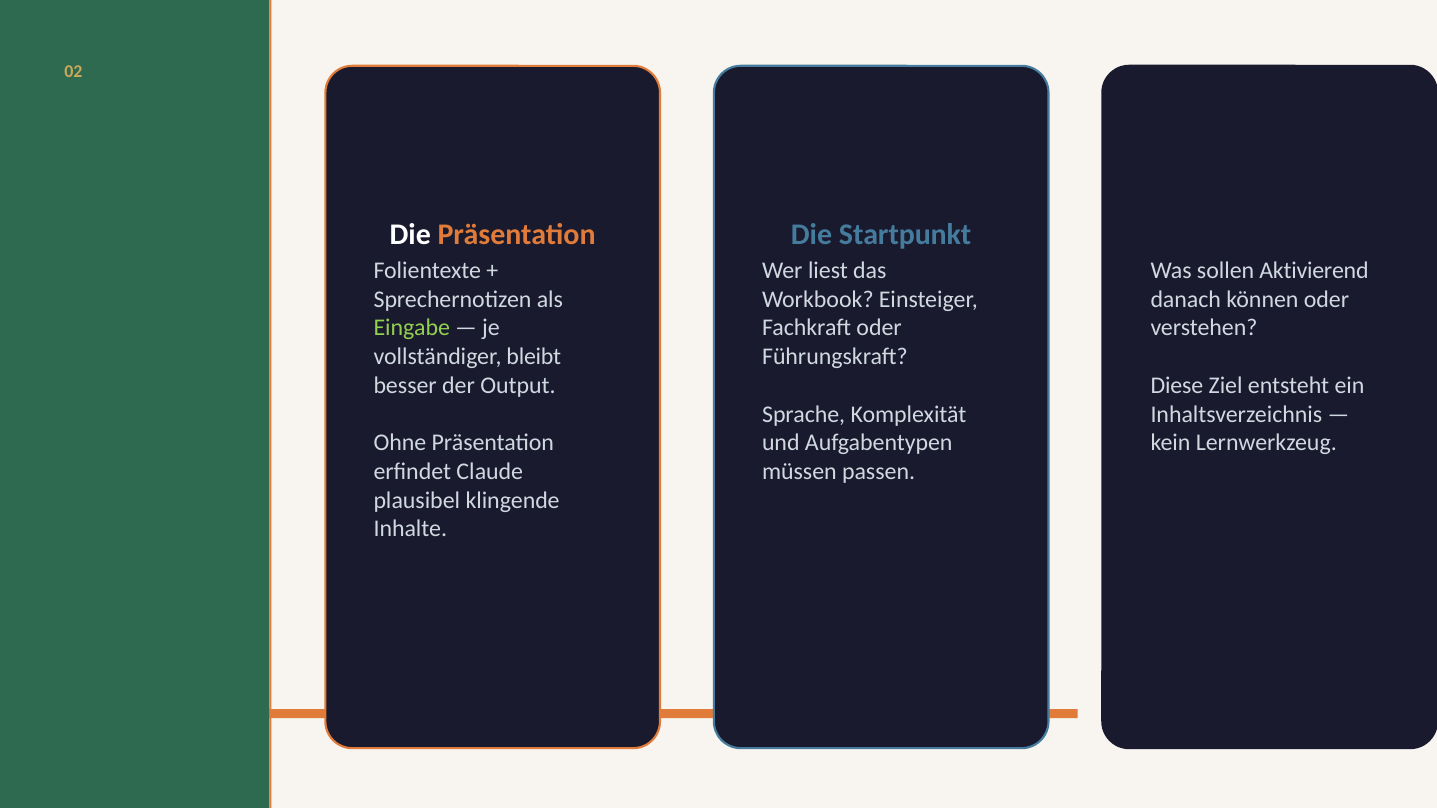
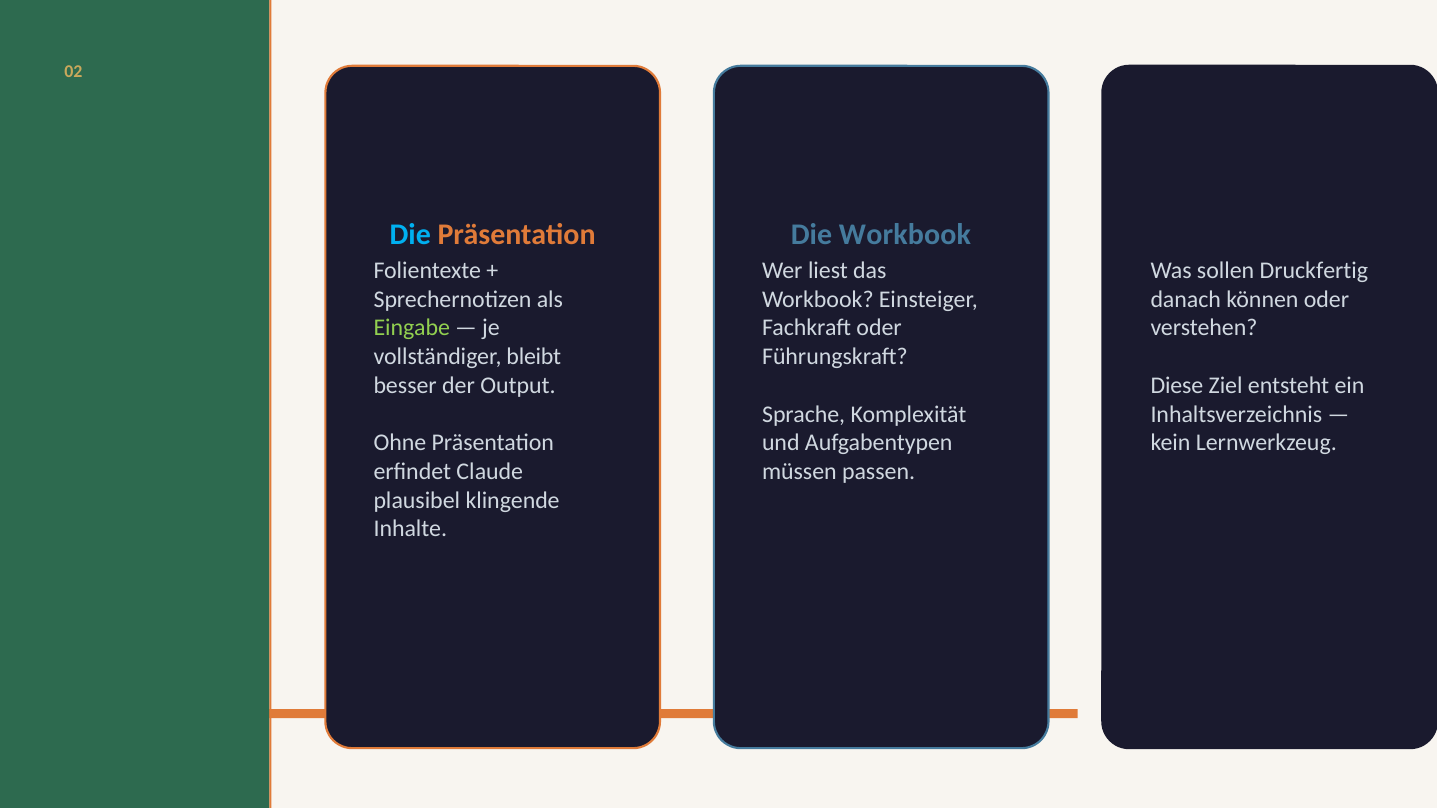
Die at (410, 235) colour: white -> light blue
Die Startpunkt: Startpunkt -> Workbook
Aktivierend: Aktivierend -> Druckfertig
